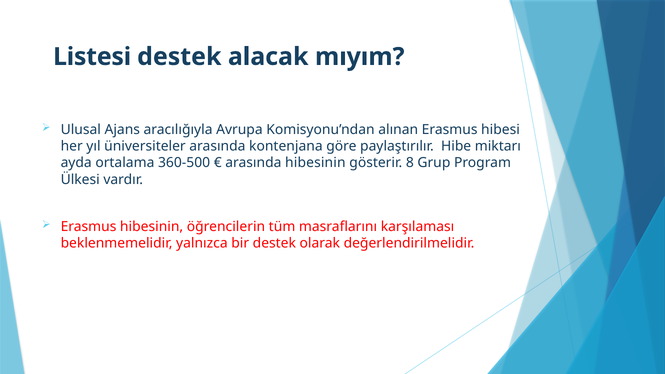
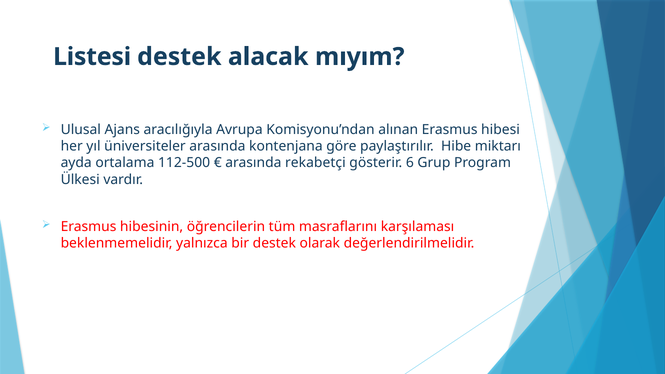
360-500: 360-500 -> 112-500
arasında hibesinin: hibesinin -> rekabetçi
8: 8 -> 6
